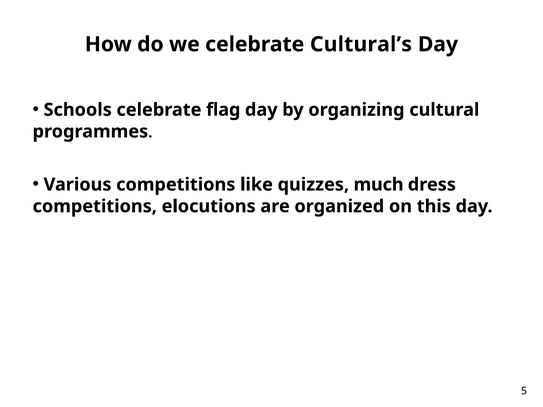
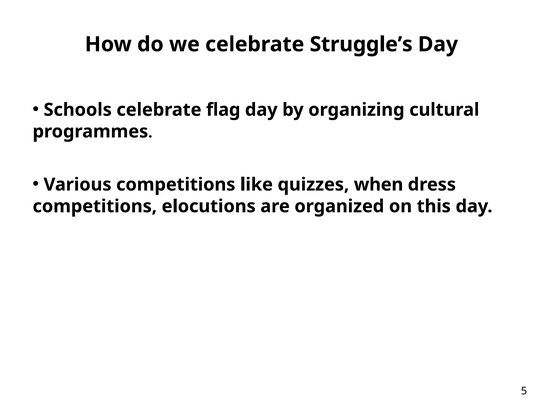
Cultural’s: Cultural’s -> Struggle’s
much: much -> when
